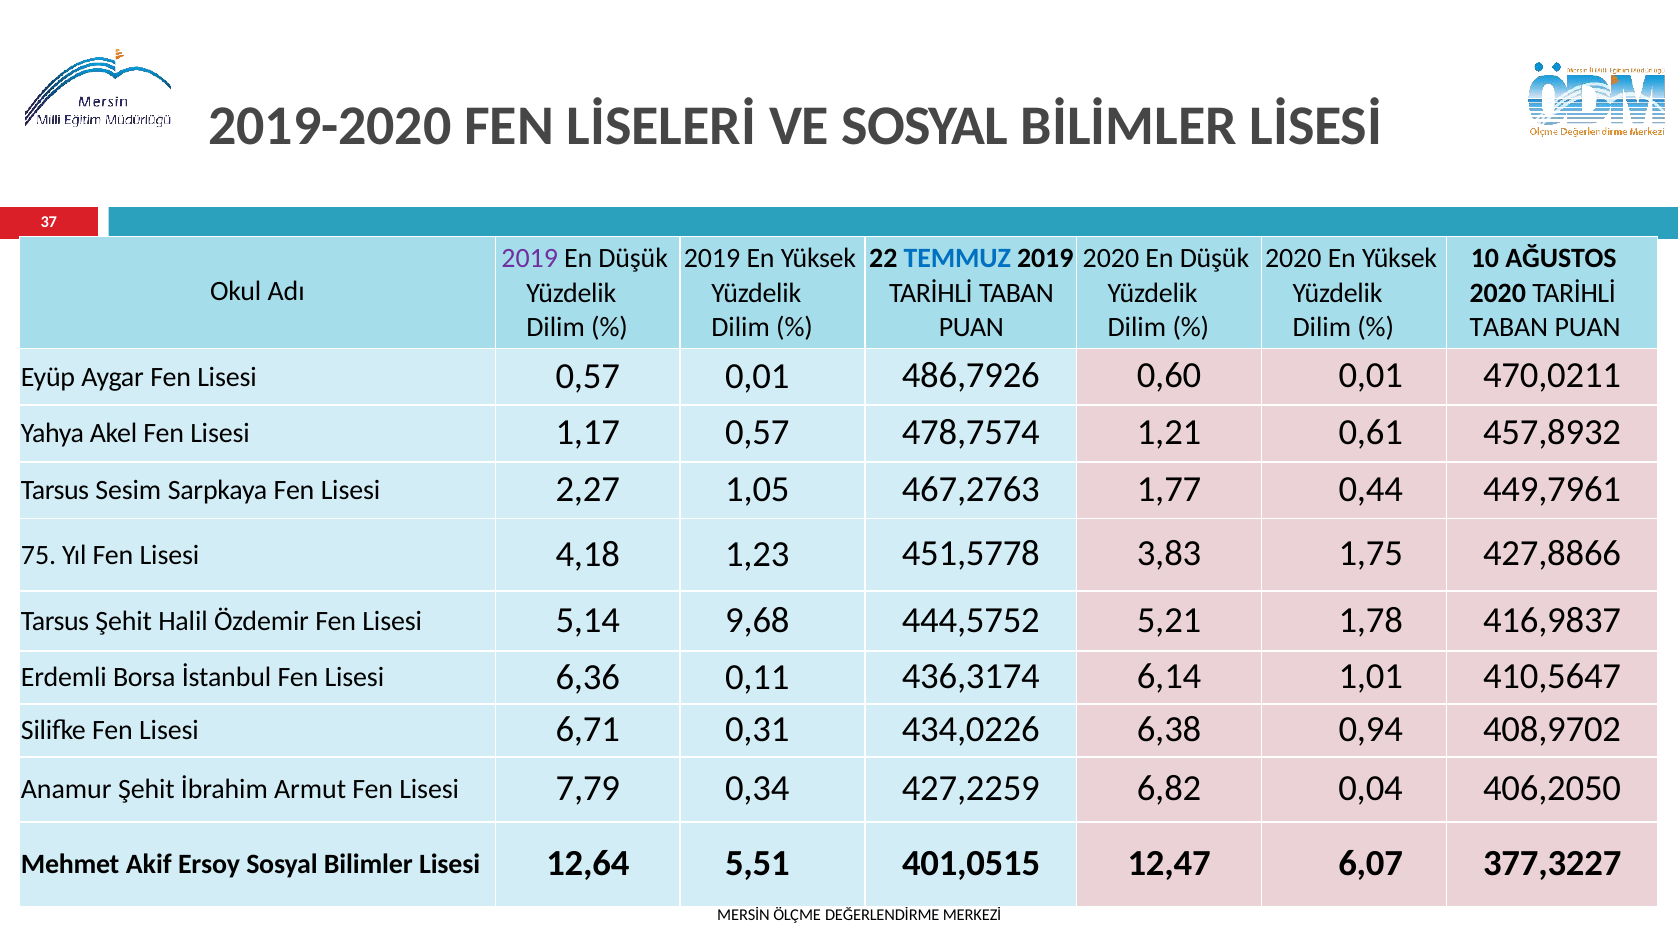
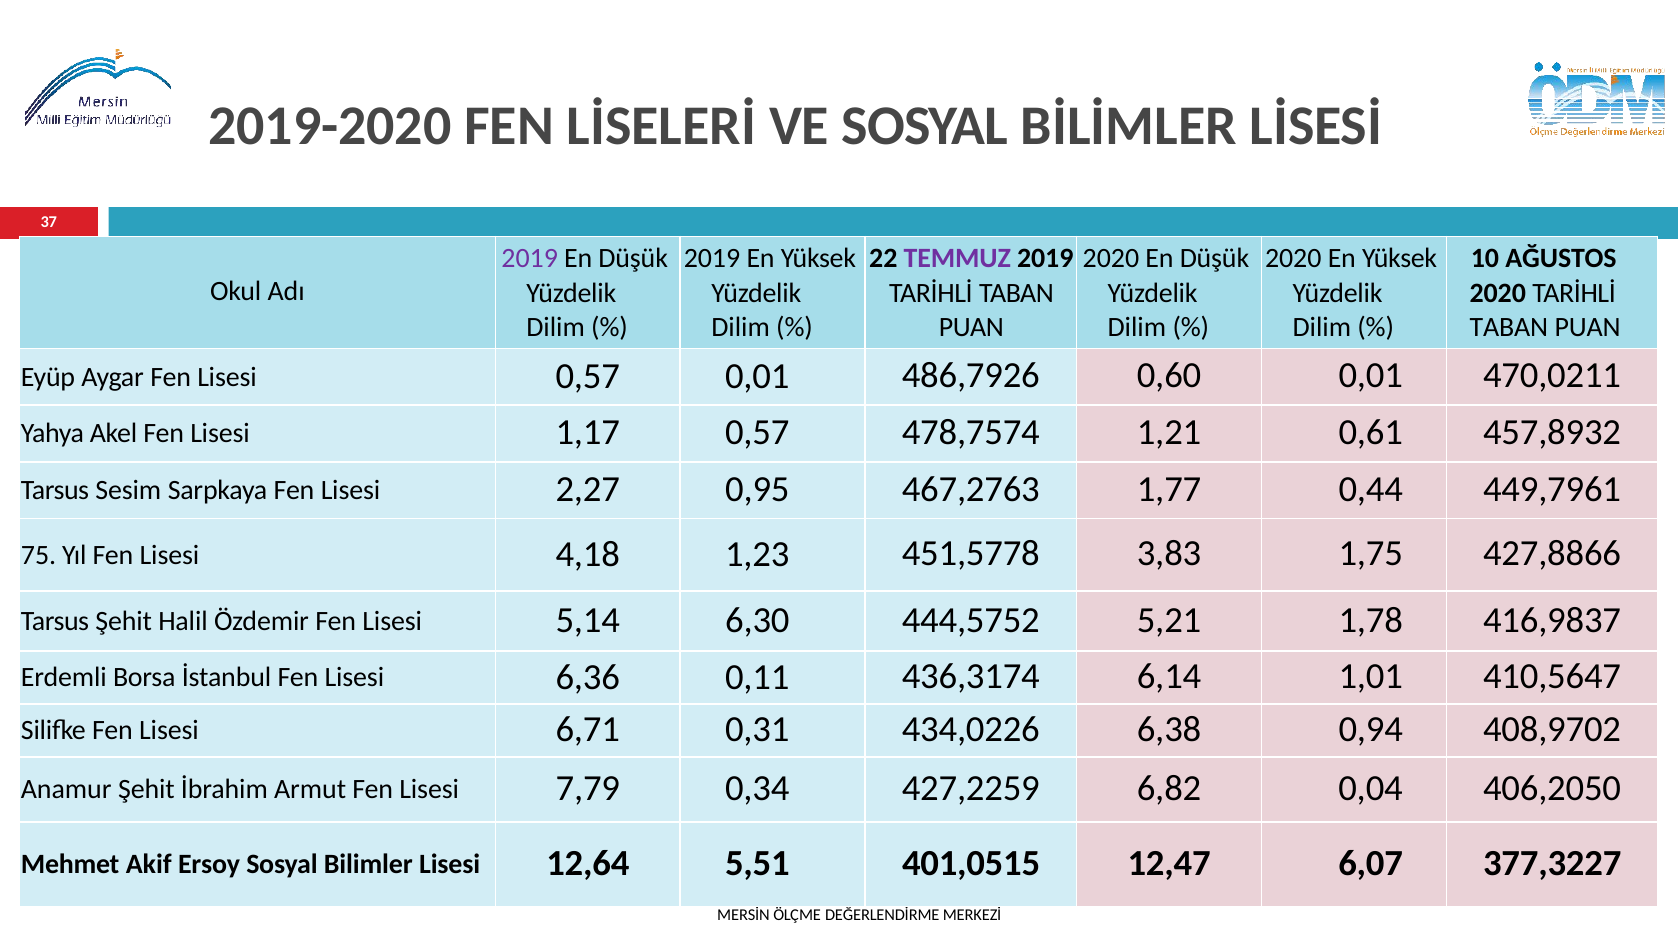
TEMMUZ colour: blue -> purple
1,05: 1,05 -> 0,95
9,68: 9,68 -> 6,30
